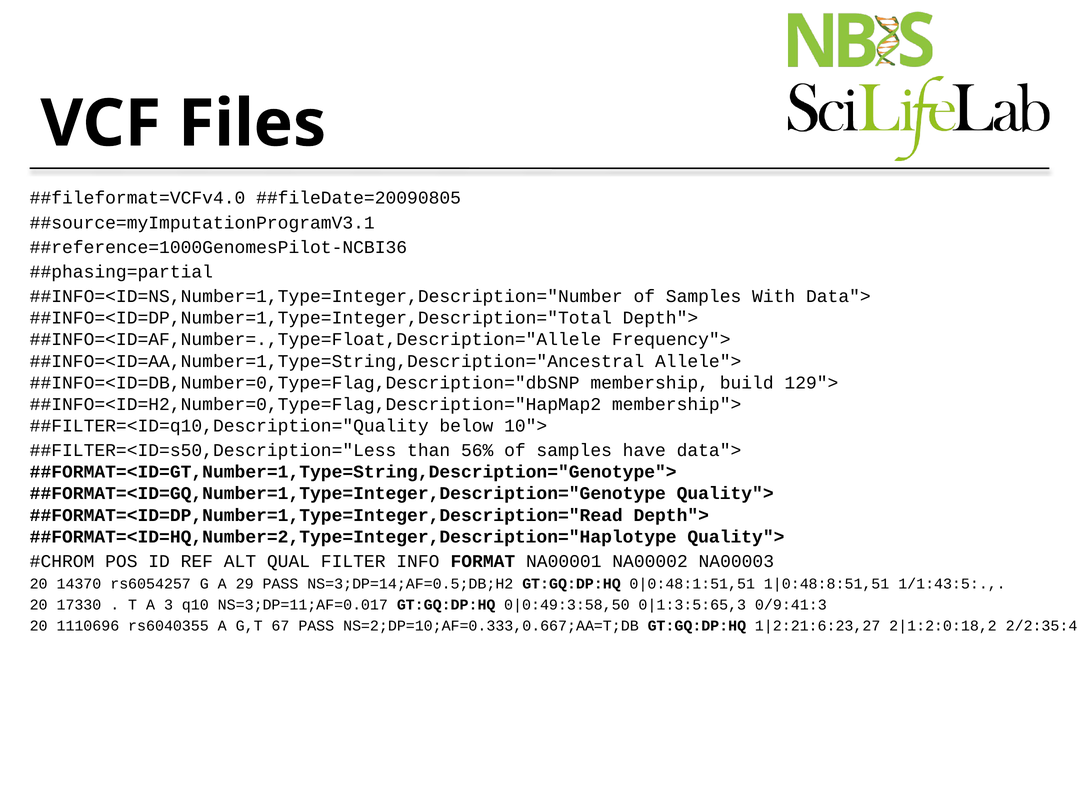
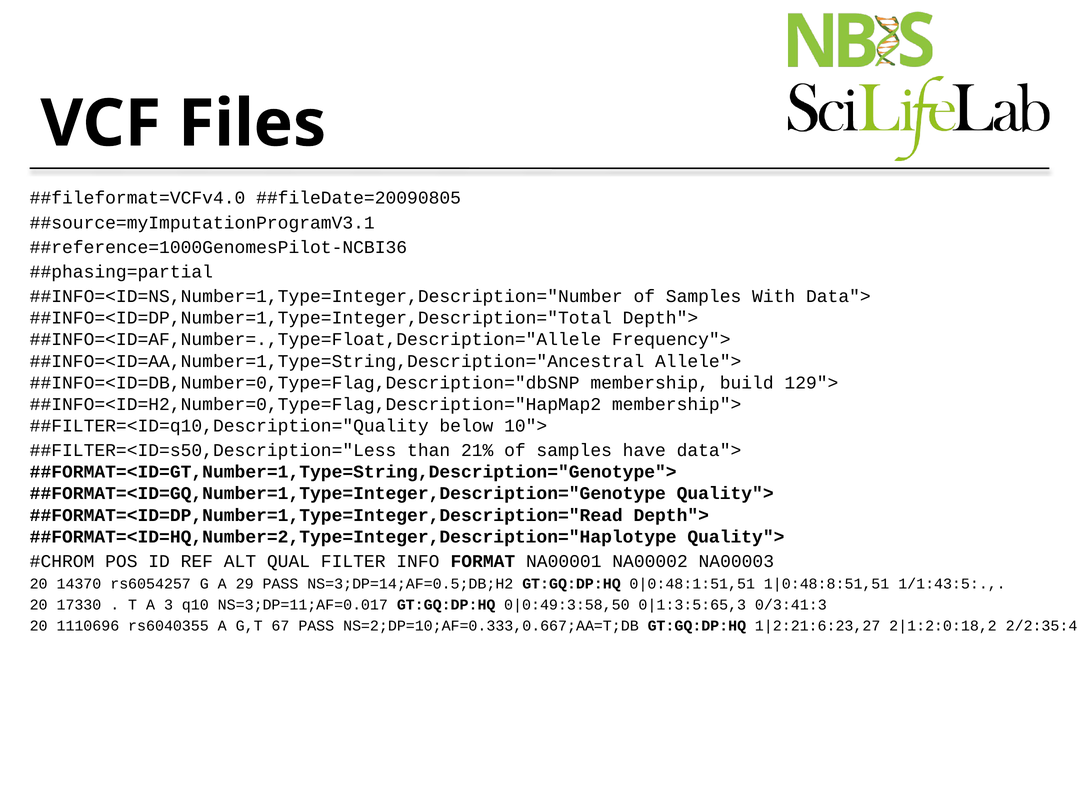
56%: 56% -> 21%
0/9:41:3: 0/9:41:3 -> 0/3:41:3
